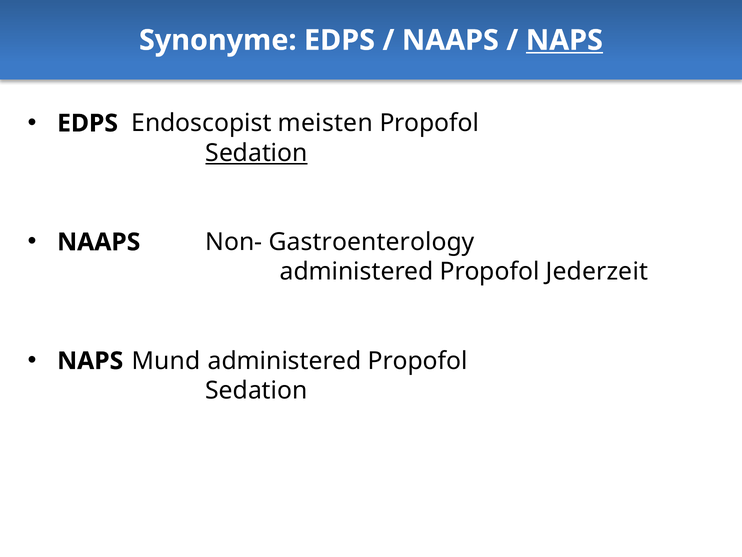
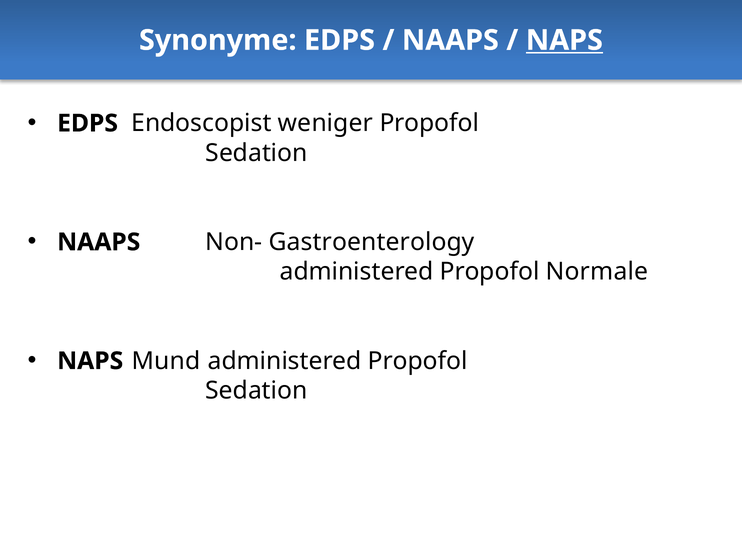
meisten: meisten -> weniger
Sedation at (257, 153) underline: present -> none
Jederzeit: Jederzeit -> Normale
